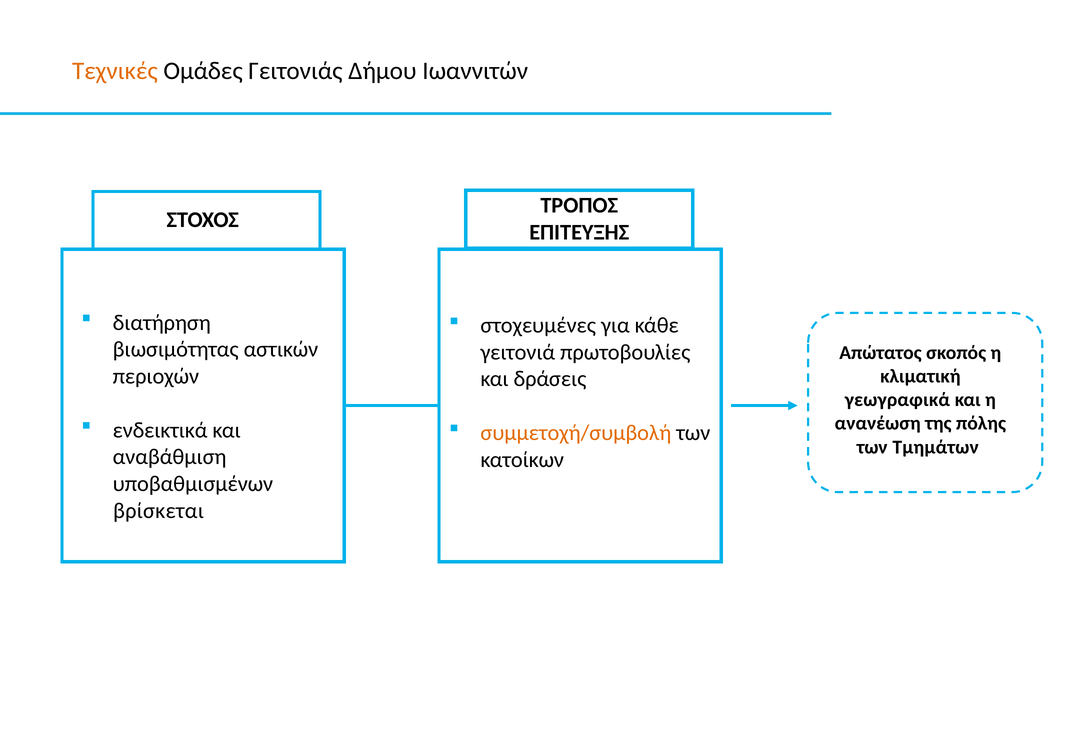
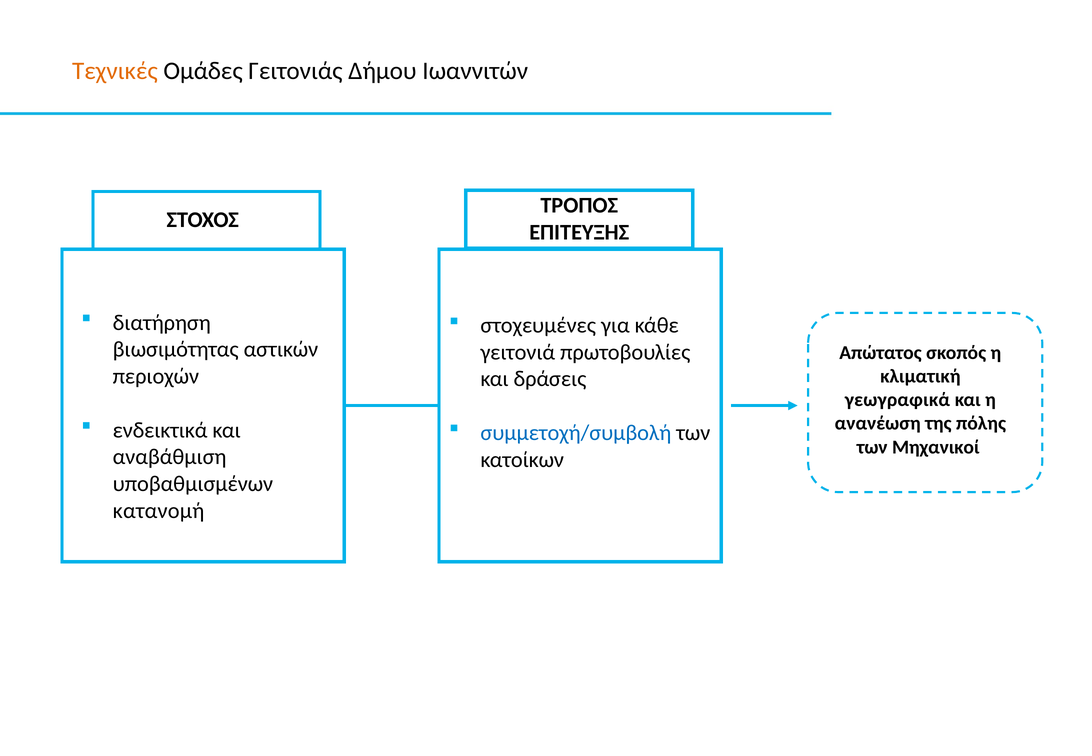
συμμετοχή/συμβολή colour: orange -> blue
Τμημάτων: Τμημάτων -> Μηχανικοί
βρίσκεται: βρίσκεται -> κατανομή
